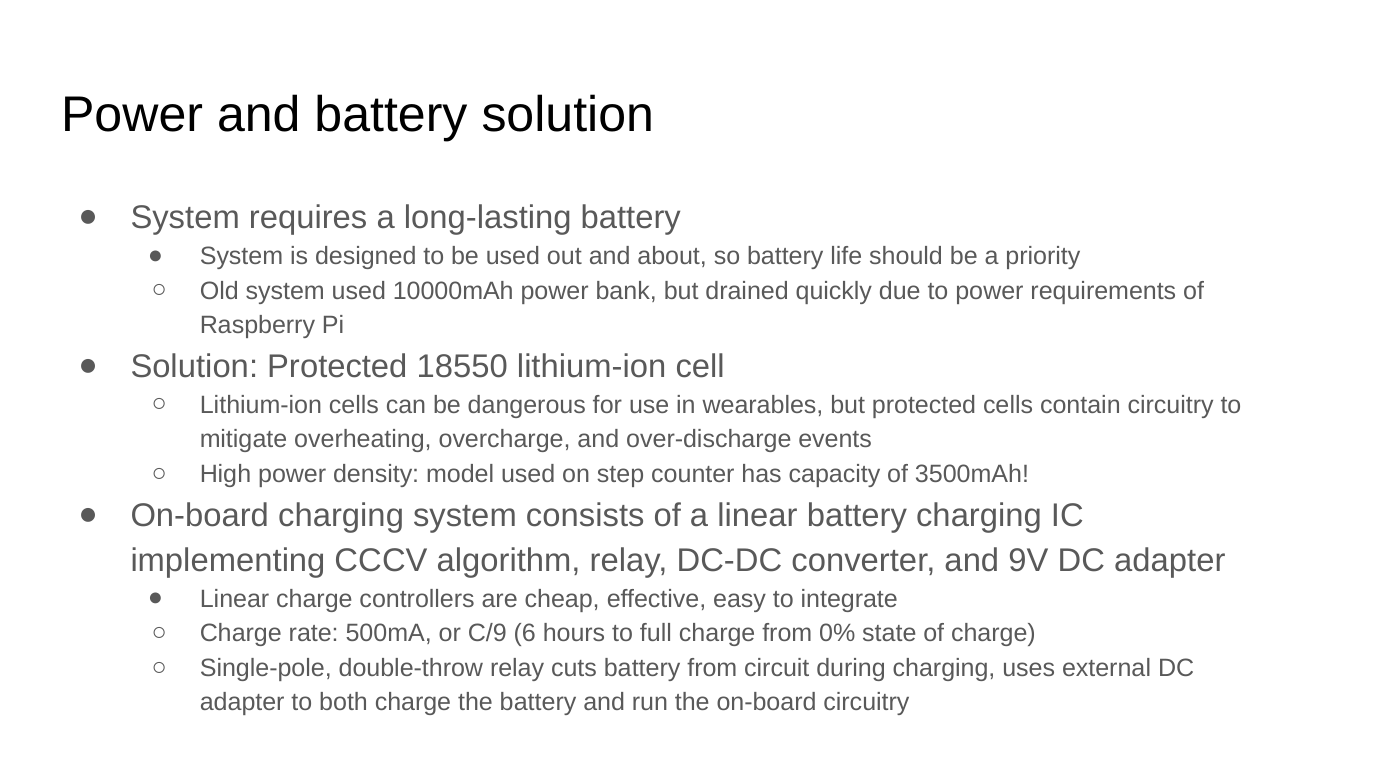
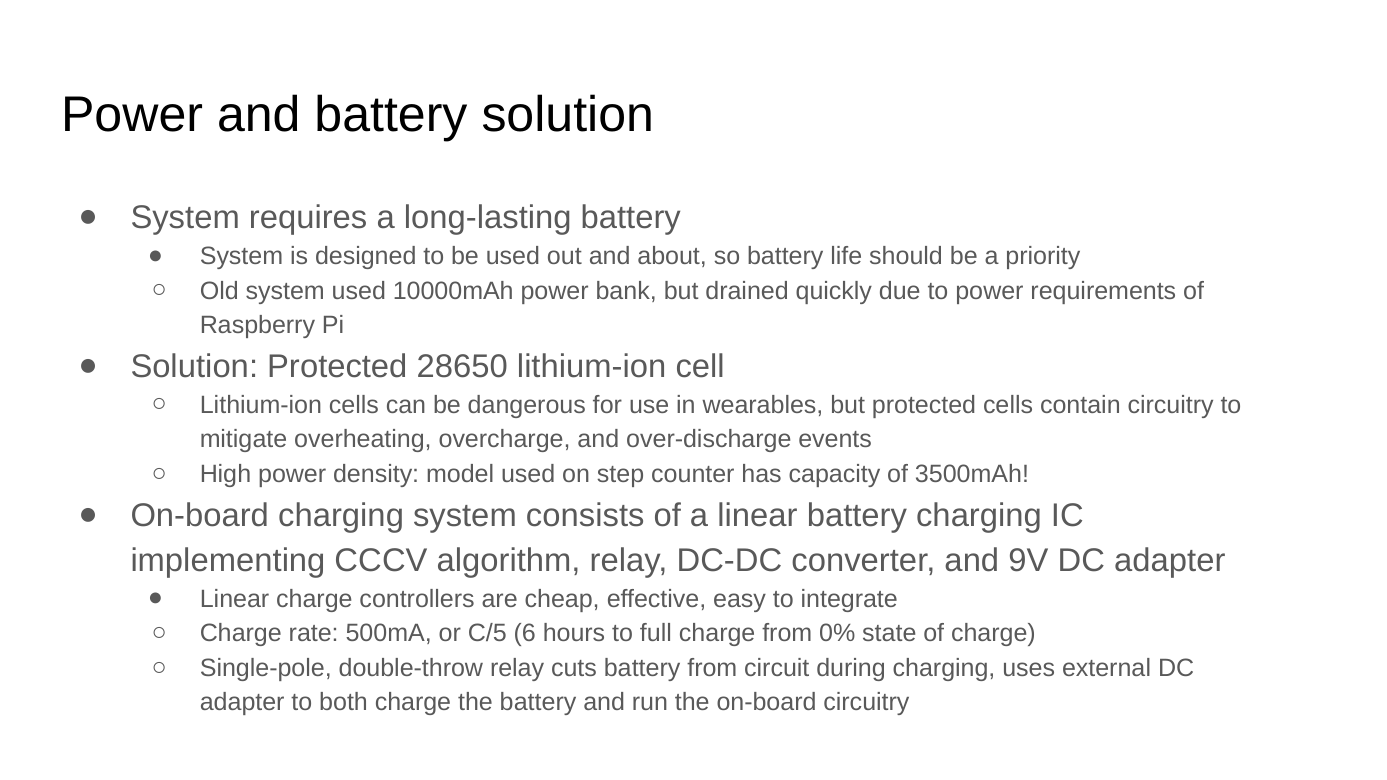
18550: 18550 -> 28650
C/9: C/9 -> C/5
